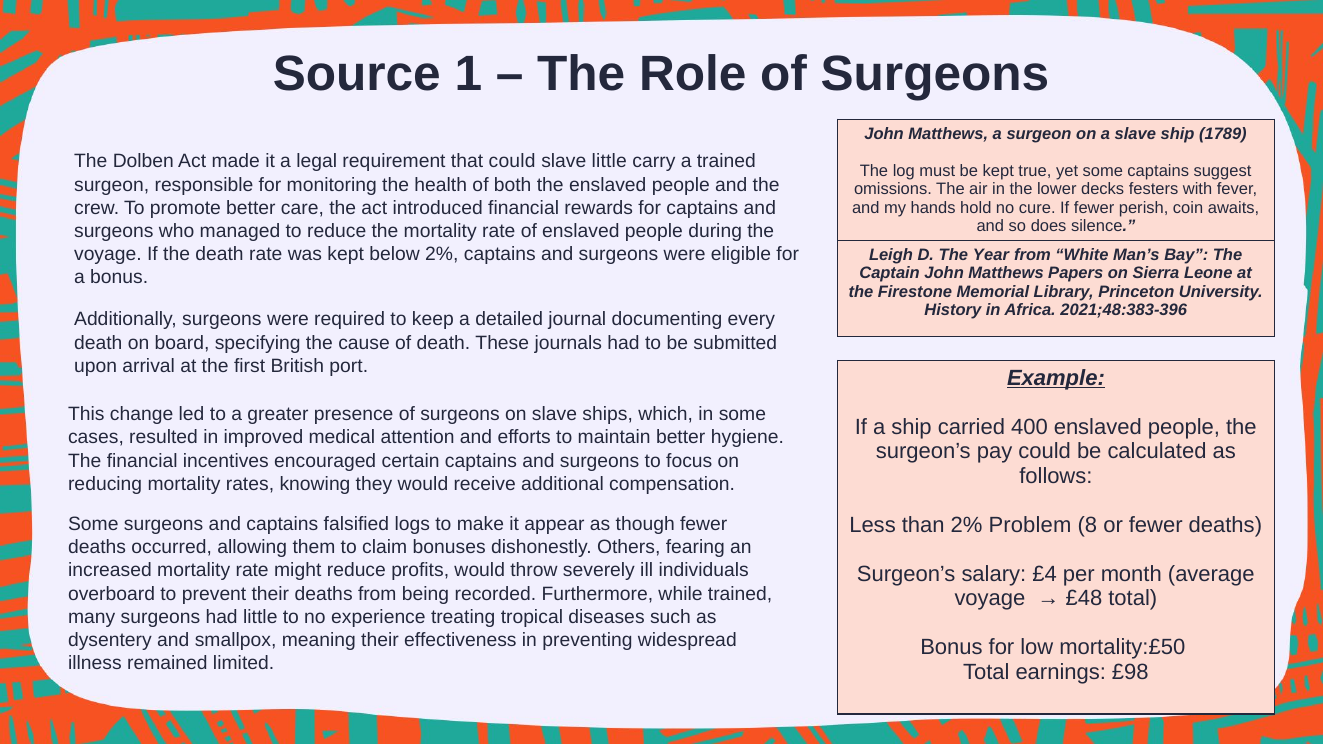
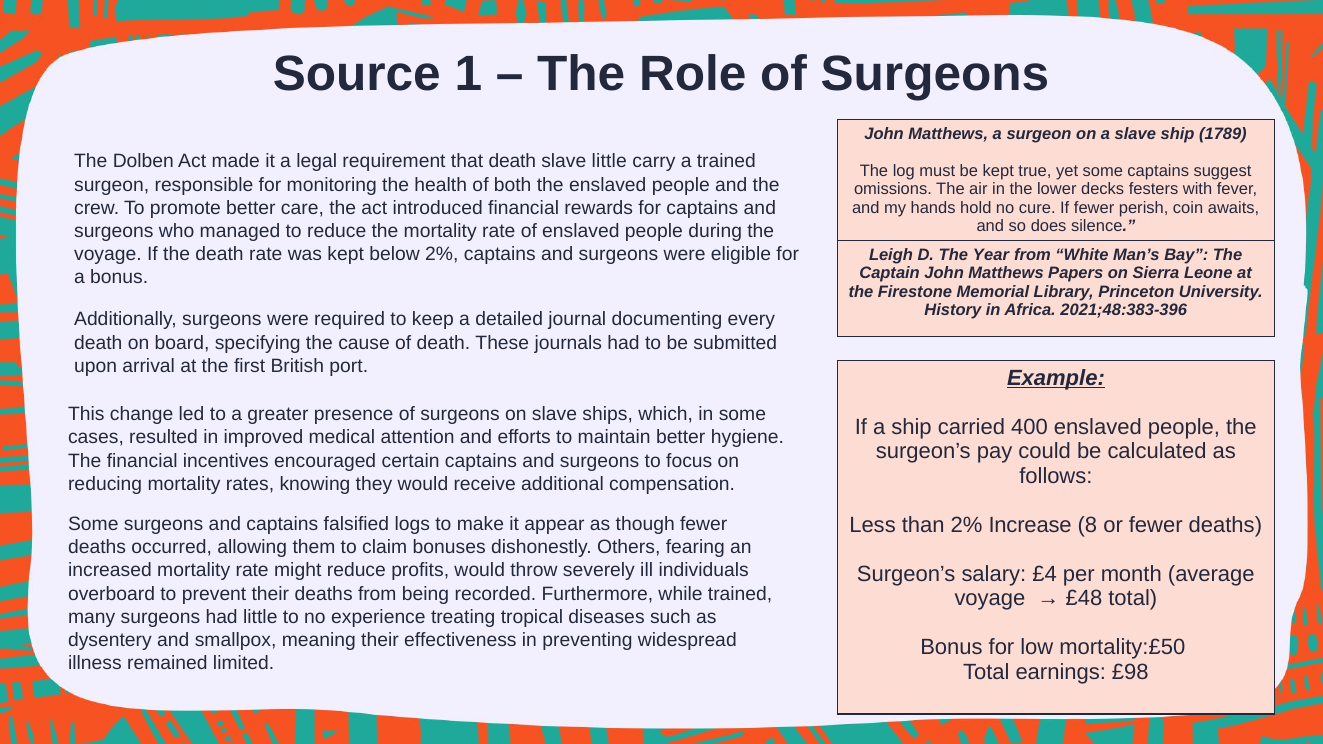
that could: could -> death
Problem: Problem -> Increase
